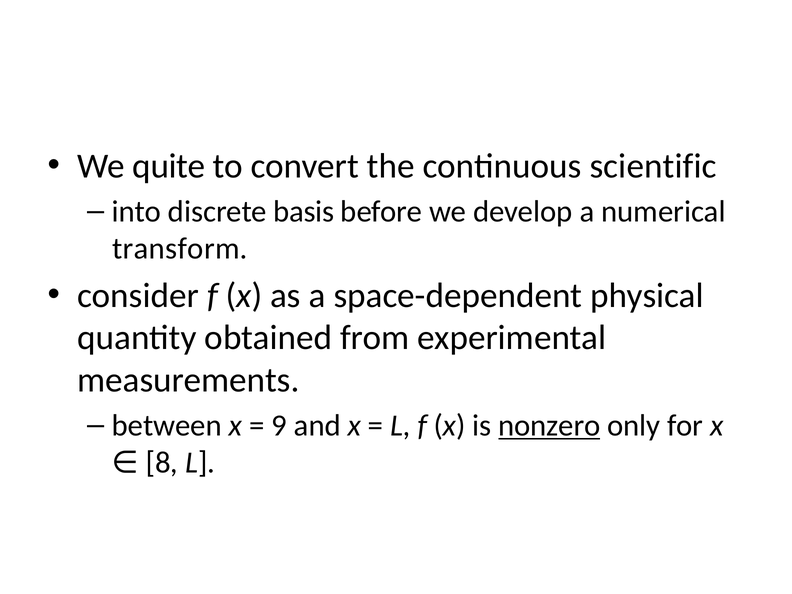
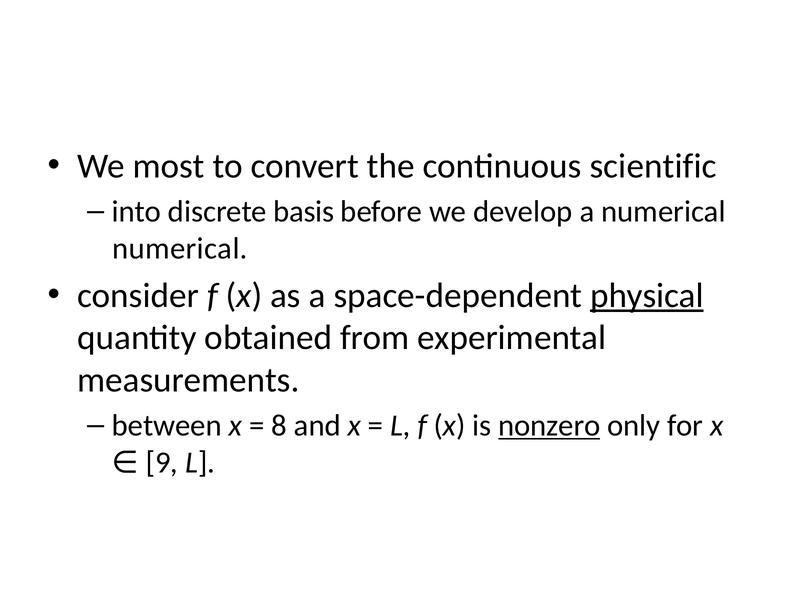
quite: quite -> most
transform at (180, 249): transform -> numerical
physical underline: none -> present
9: 9 -> 8
8: 8 -> 9
